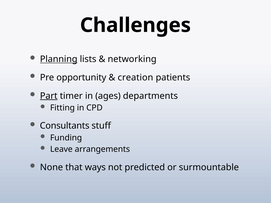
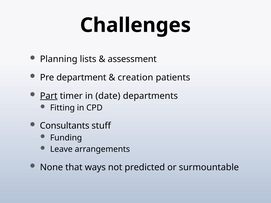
Planning underline: present -> none
networking: networking -> assessment
opportunity: opportunity -> department
ages: ages -> date
